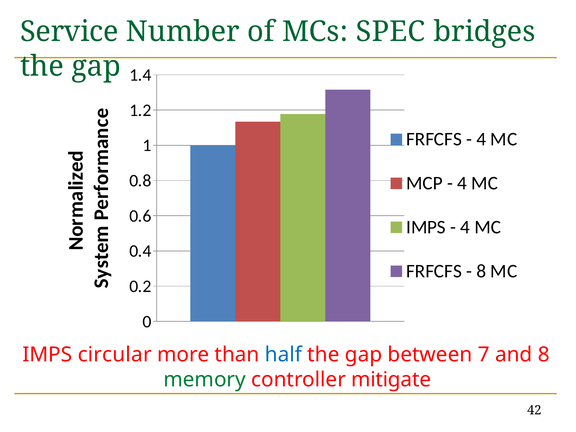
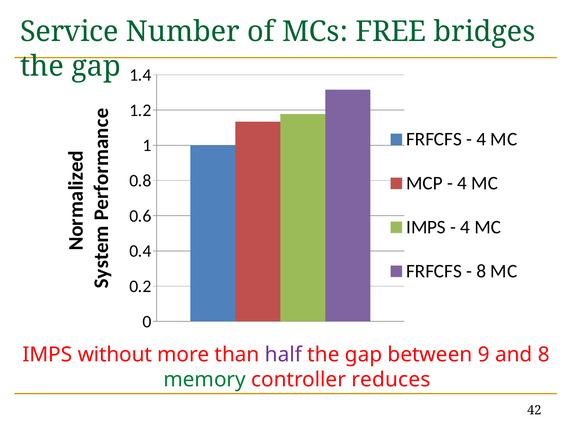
SPEC: SPEC -> FREE
circular: circular -> without
half colour: blue -> purple
7: 7 -> 9
mitigate: mitigate -> reduces
